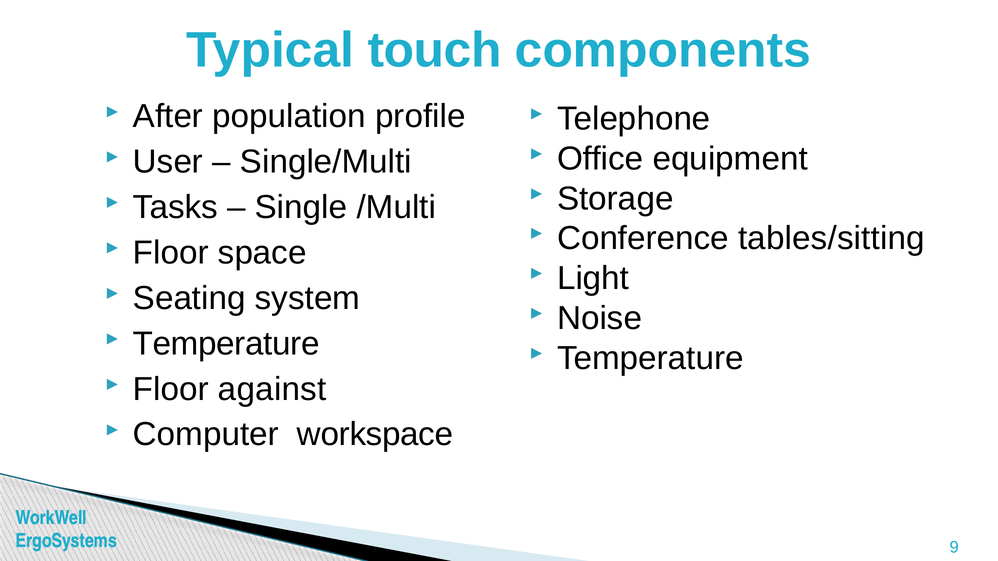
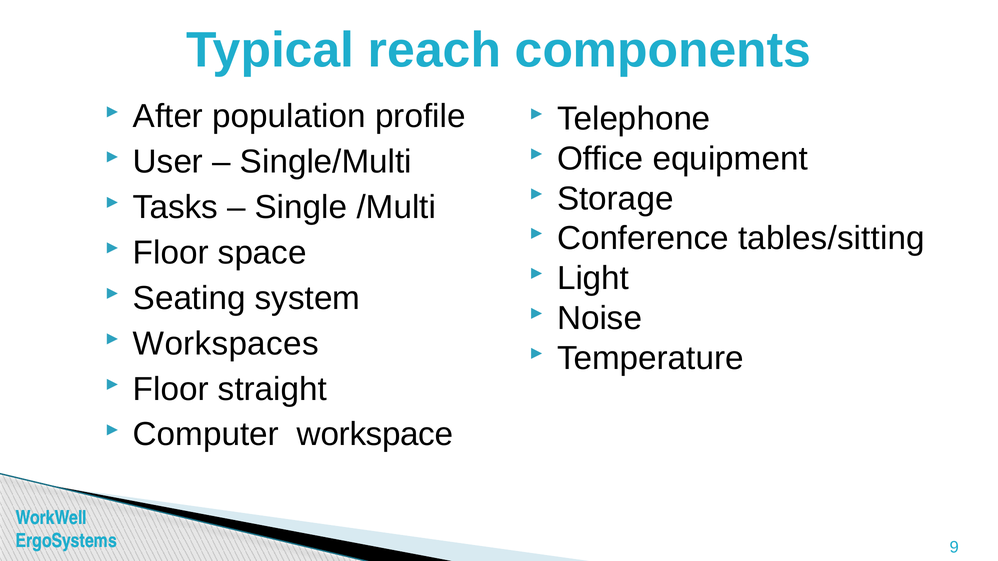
touch: touch -> reach
Temperature at (226, 344): Temperature -> Workspaces
against: against -> straight
